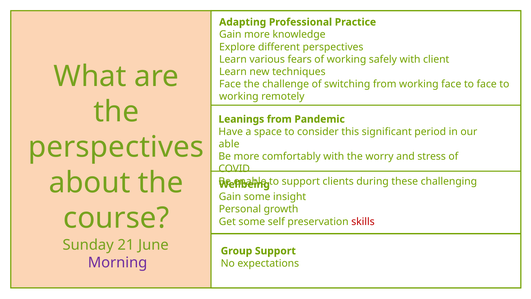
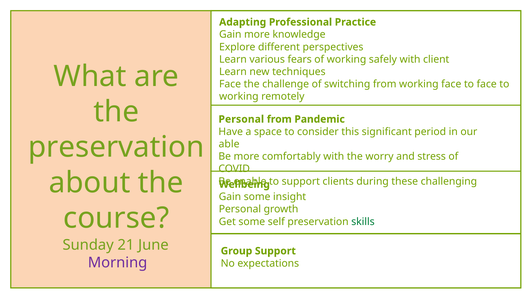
Leanings at (241, 119): Leanings -> Personal
perspectives at (116, 147): perspectives -> preservation
skills colour: red -> green
